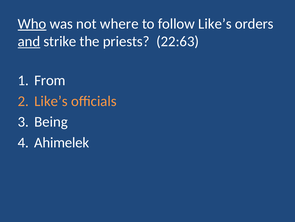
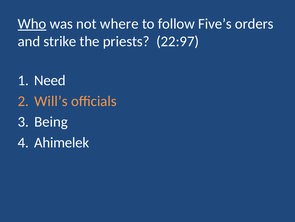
follow Like’s: Like’s -> Five’s
and underline: present -> none
22:63: 22:63 -> 22:97
From: From -> Need
Like’s at (51, 101): Like’s -> Will’s
